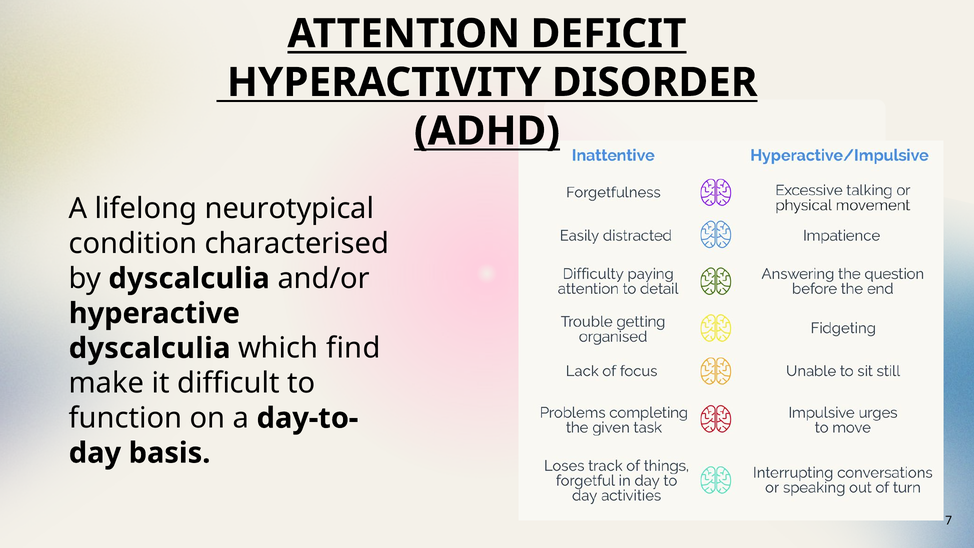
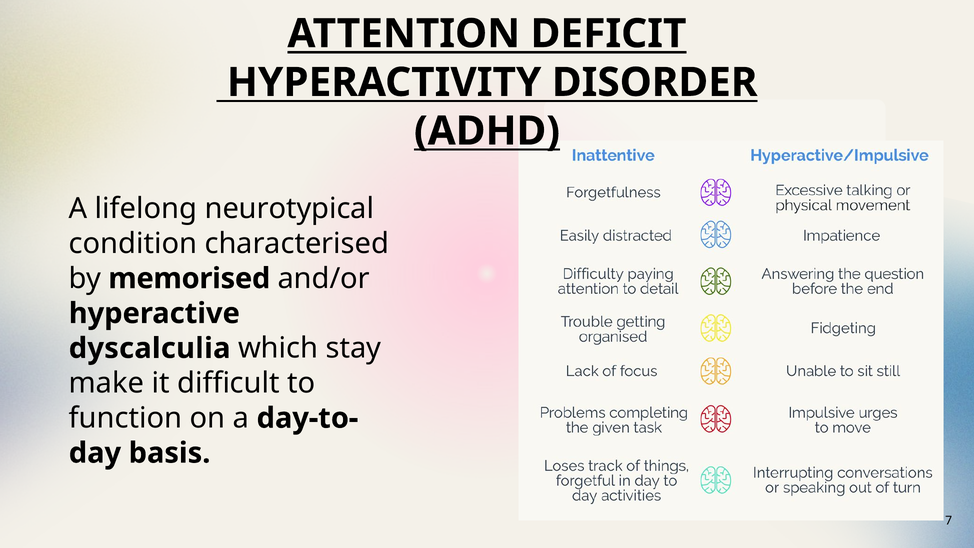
by dyscalculia: dyscalculia -> memorised
find: find -> stay
